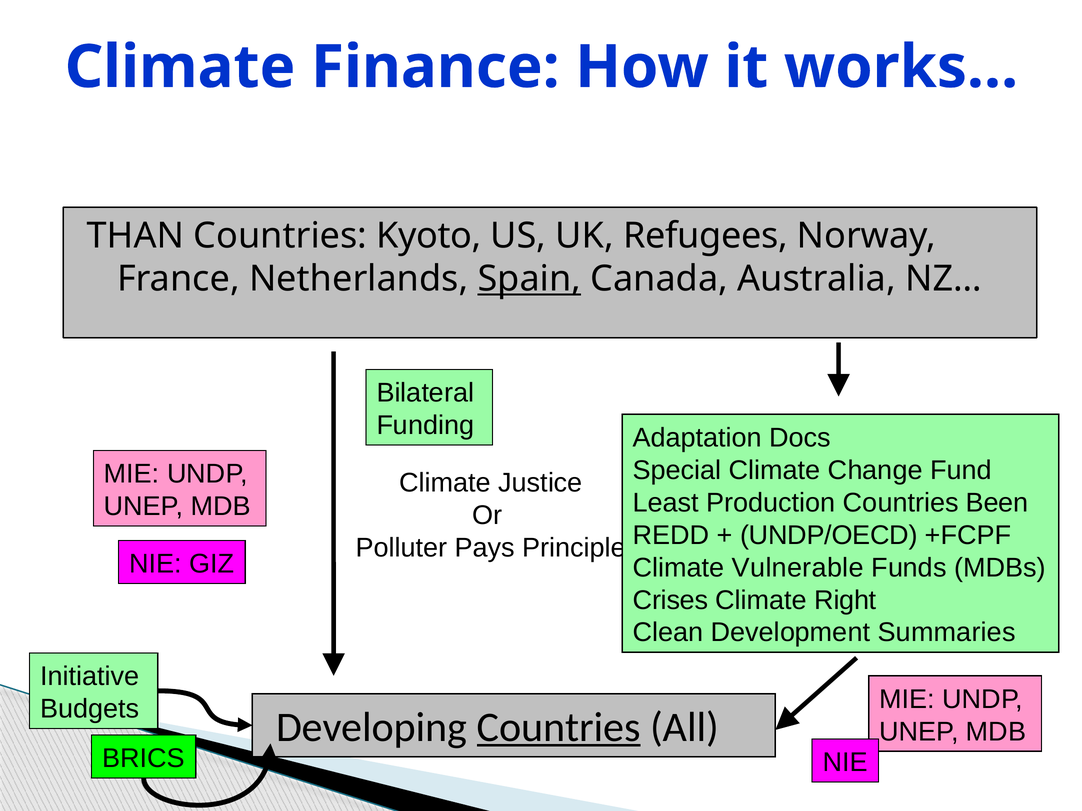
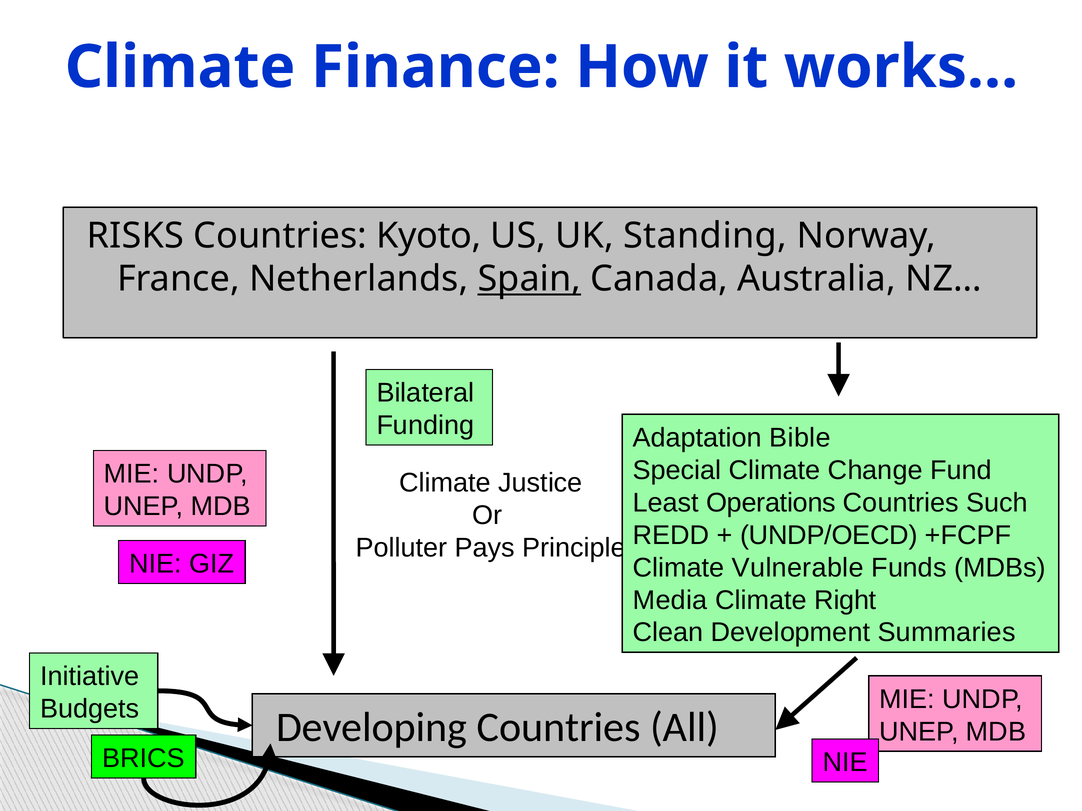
THAN: THAN -> RISKS
Refugees: Refugees -> Standing
Docs: Docs -> Bible
Production: Production -> Operations
Been: Been -> Such
Crises: Crises -> Media
Countries at (559, 728) underline: present -> none
